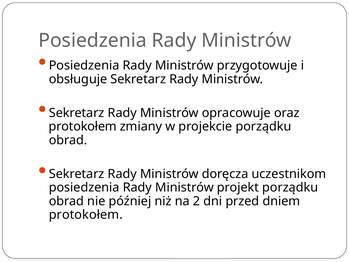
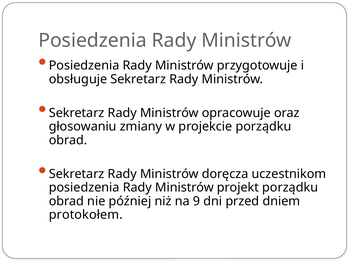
protokołem at (83, 126): protokołem -> głosowaniu
2: 2 -> 9
